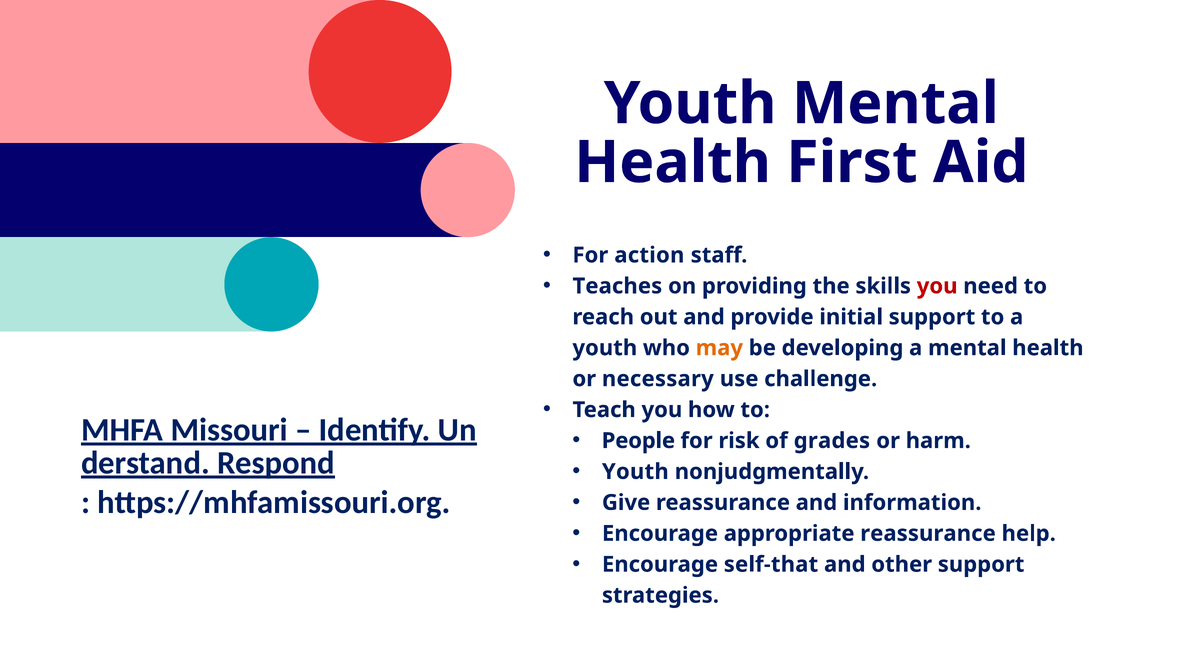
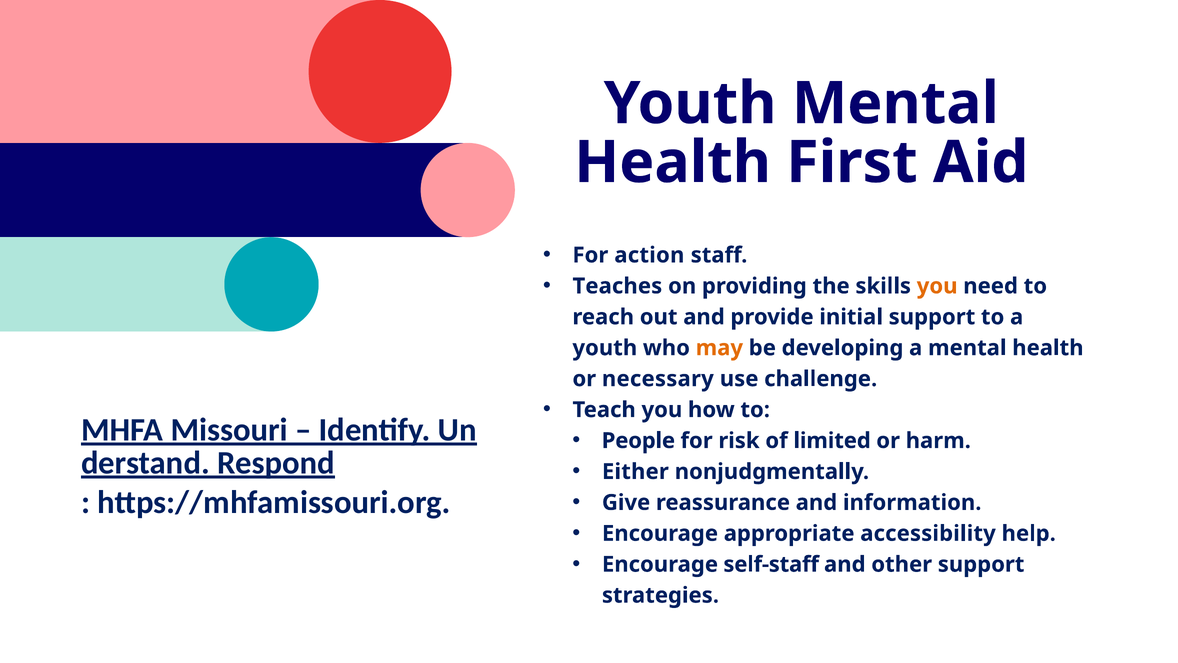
you at (937, 286) colour: red -> orange
grades: grades -> limited
Youth at (635, 471): Youth -> Either
appropriate reassurance: reassurance -> accessibility
self-that: self-that -> self-staff
